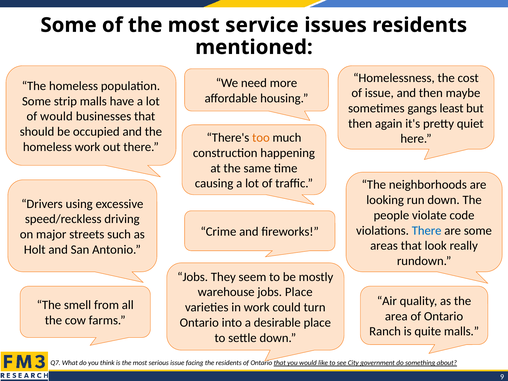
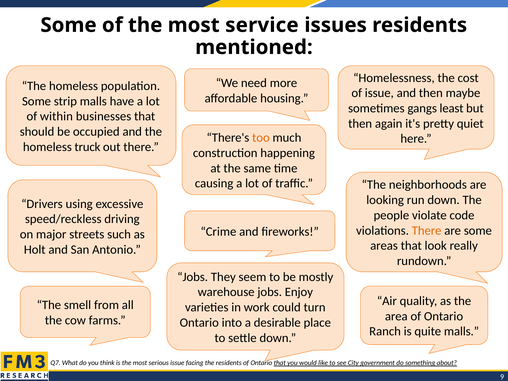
of would: would -> within
homeless work: work -> truck
There at (427, 231) colour: blue -> orange
jobs Place: Place -> Enjoy
